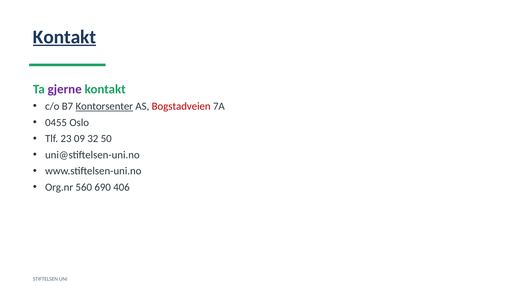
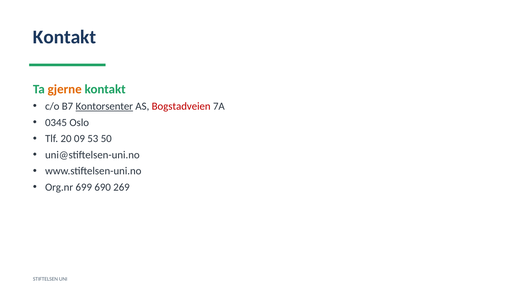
Kontakt at (65, 37) underline: present -> none
gjerne colour: purple -> orange
0455: 0455 -> 0345
23: 23 -> 20
32: 32 -> 53
560: 560 -> 699
406: 406 -> 269
